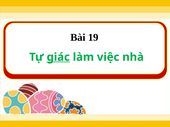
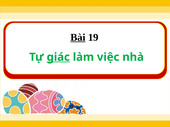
Bài underline: none -> present
